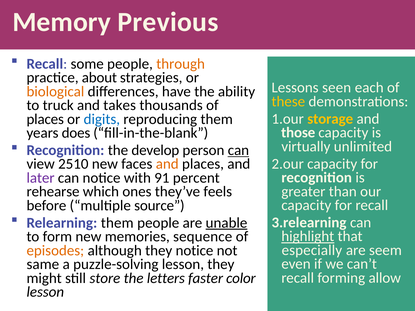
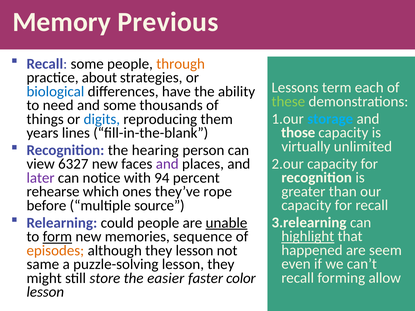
seen: seen -> term
biological colour: orange -> blue
these colour: yellow -> light green
truck: truck -> need
and takes: takes -> some
storage colour: yellow -> light blue
places at (45, 119): places -> things
does: does -> lines
develop: develop -> hearing
can at (238, 150) underline: present -> none
2510: 2510 -> 6327
and at (167, 164) colour: orange -> purple
91: 91 -> 94
feels: feels -> rope
Relearning them: them -> could
form underline: none -> present
especially: especially -> happened
they notice: notice -> lesson
letters: letters -> easier
